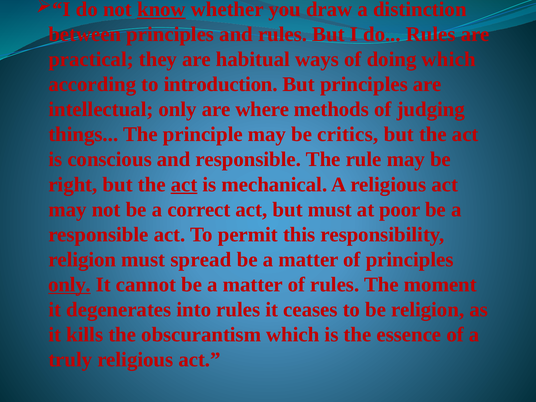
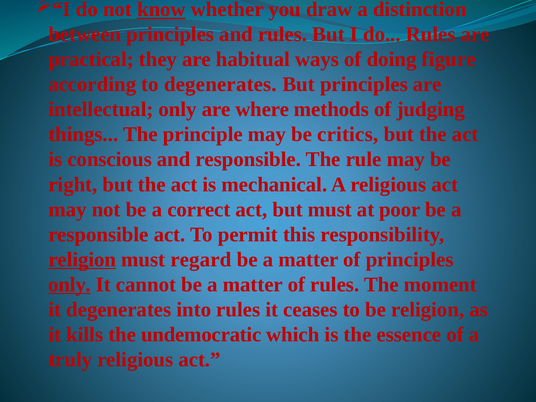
doing which: which -> figure
to introduction: introduction -> degenerates
act at (184, 184) underline: present -> none
religion at (82, 260) underline: none -> present
spread: spread -> regard
obscurantism: obscurantism -> undemocratic
